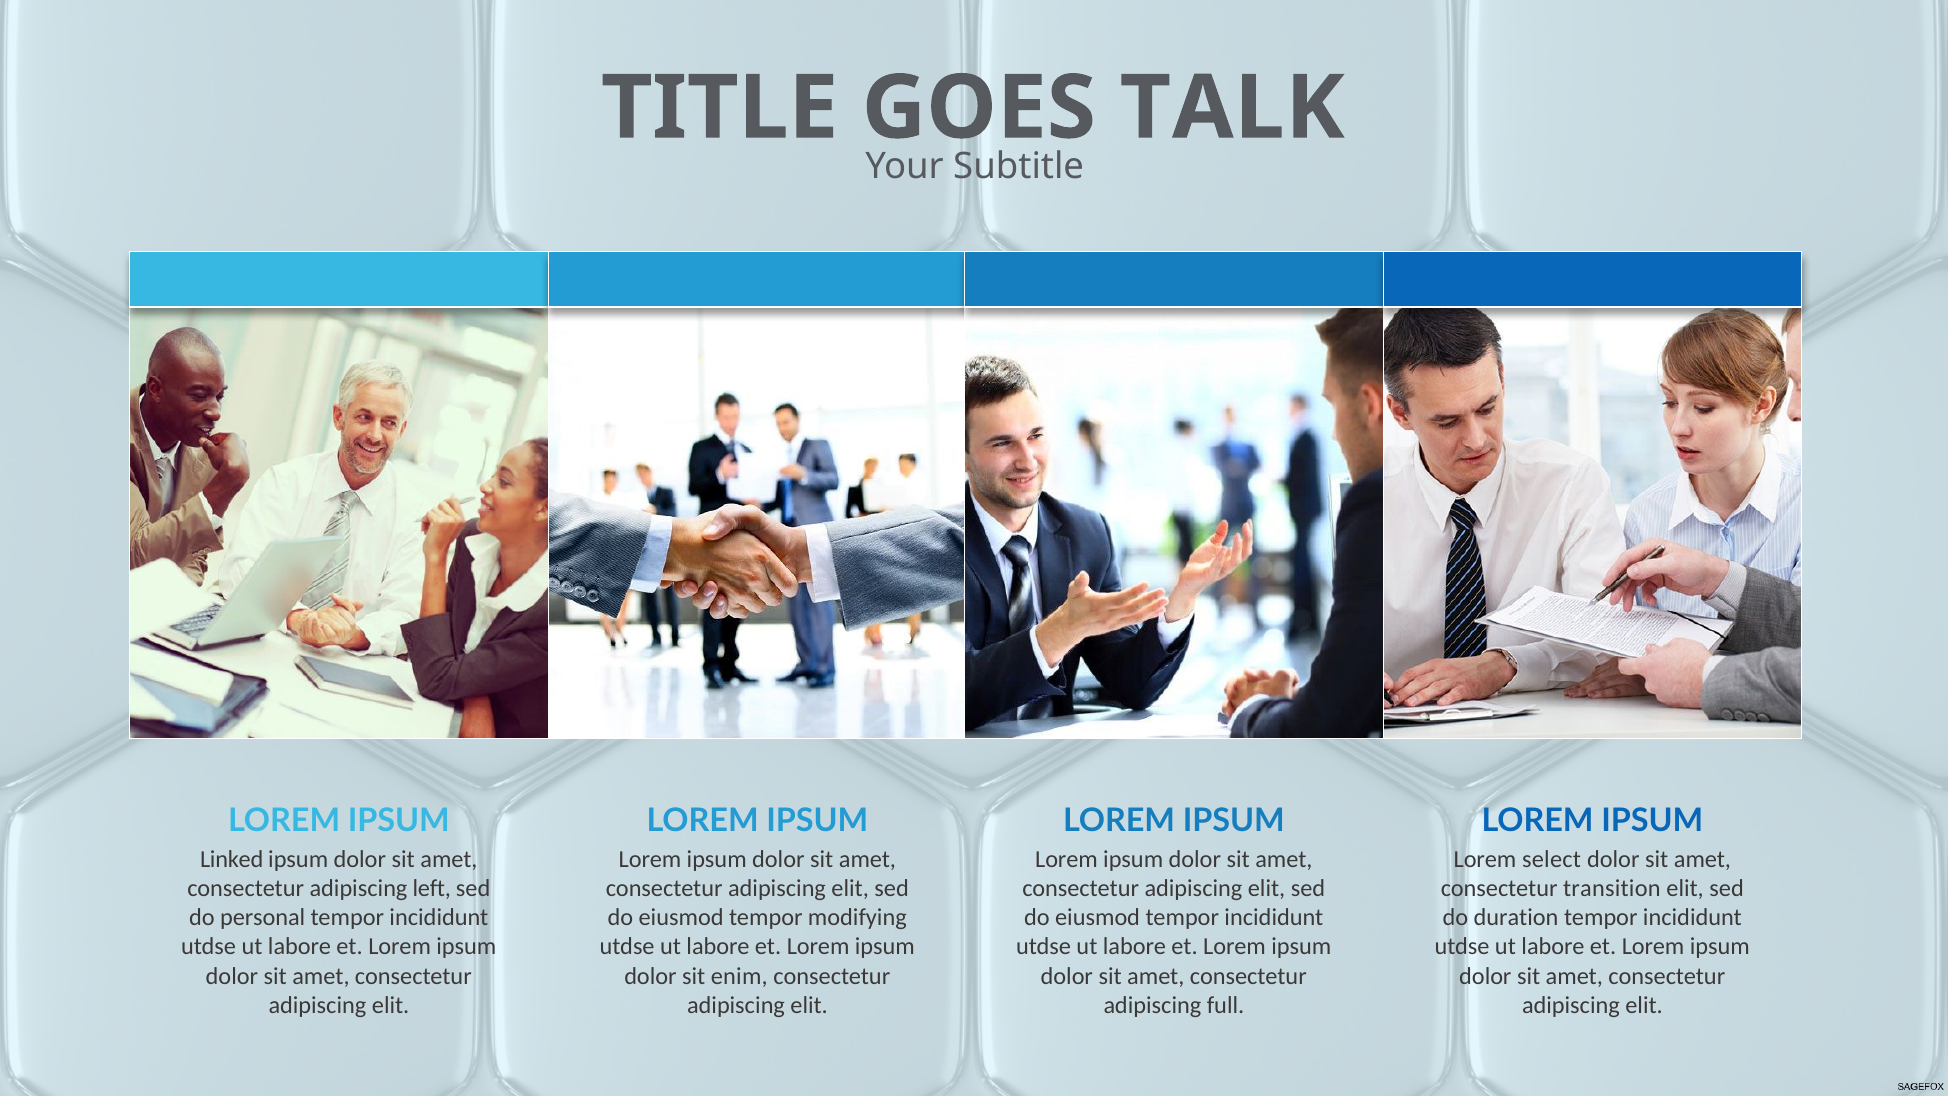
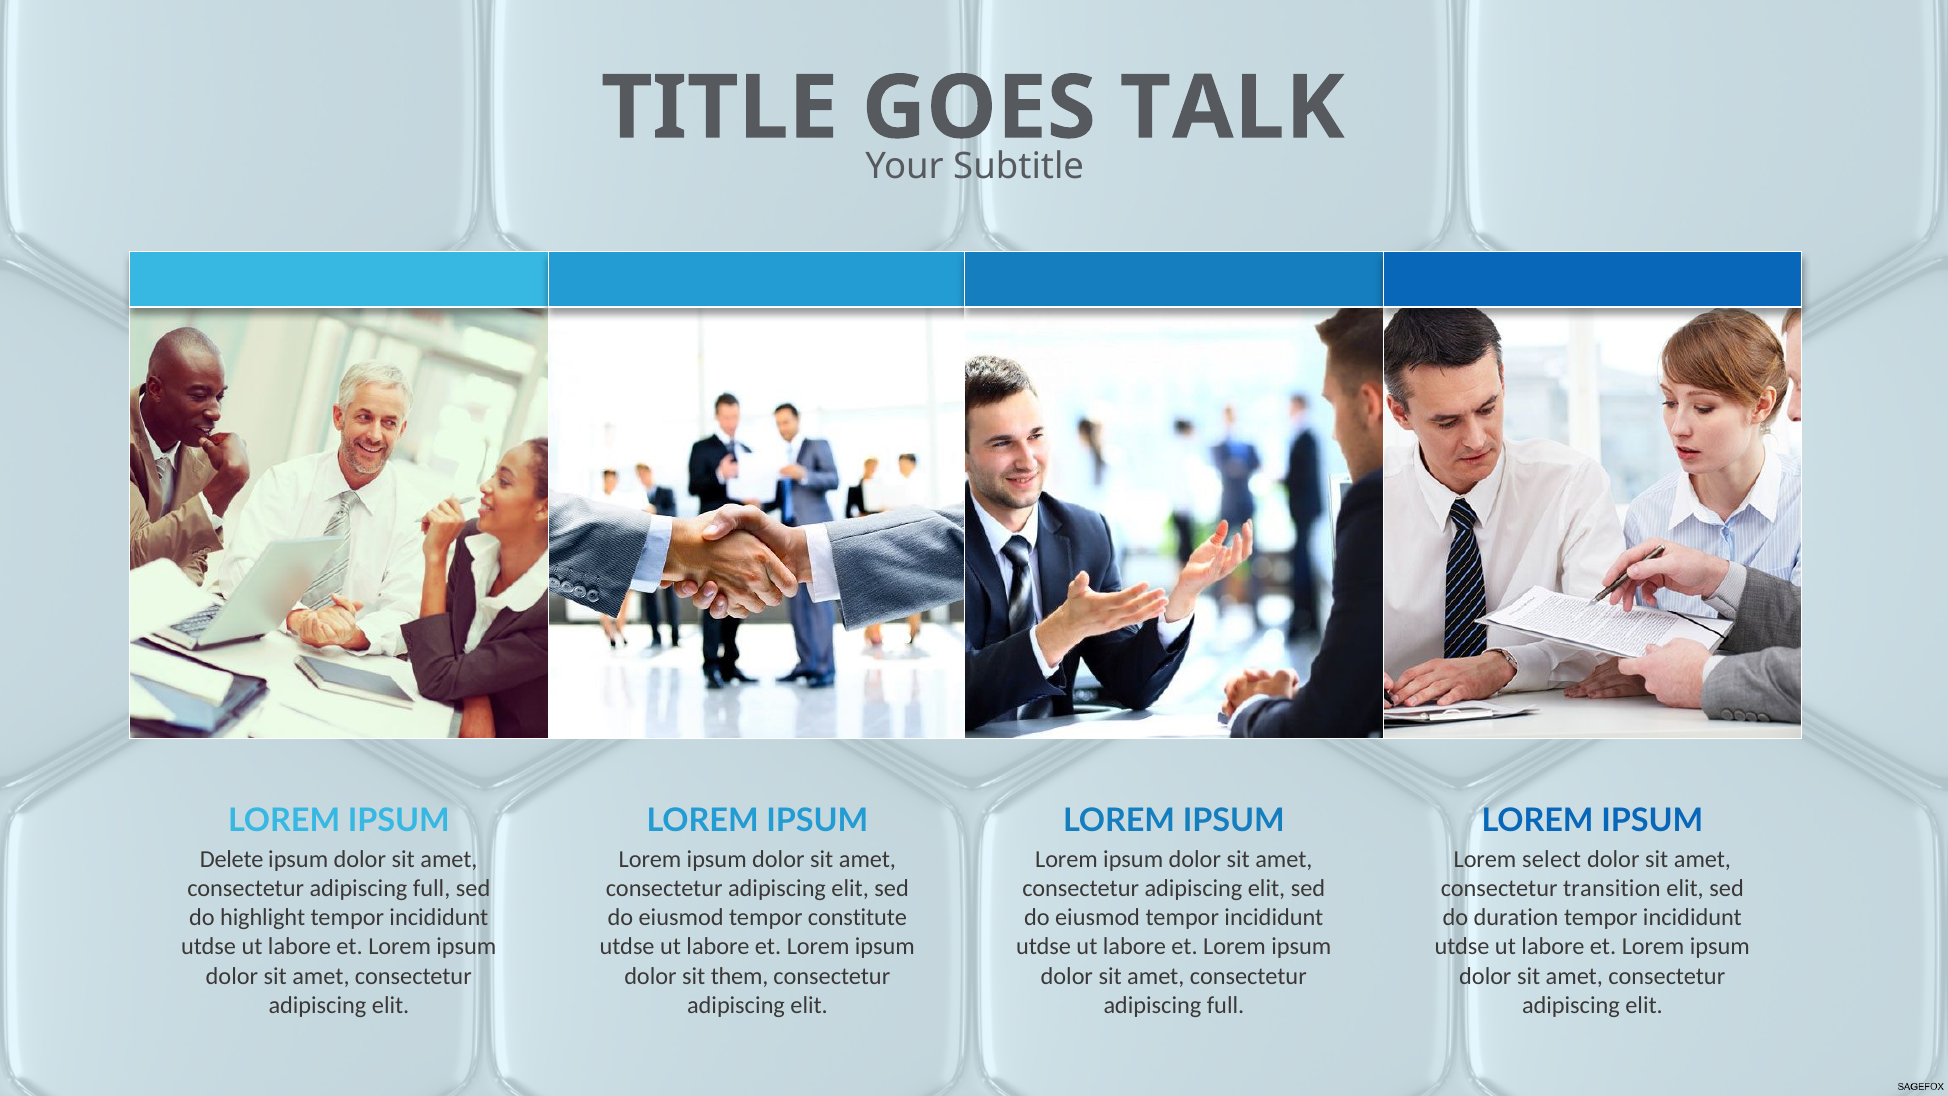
Linked: Linked -> Delete
left at (432, 888): left -> full
personal: personal -> highlight
modifying: modifying -> constitute
enim: enim -> them
